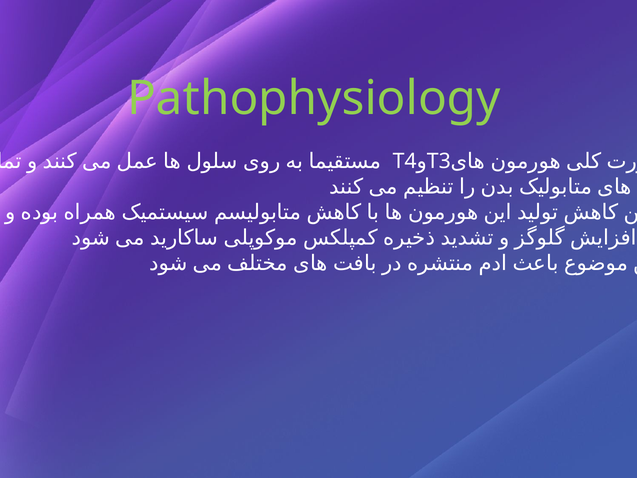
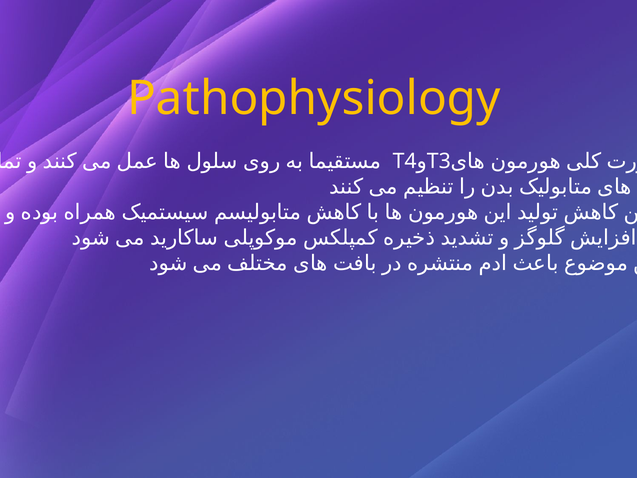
Pathophysiology colour: light green -> yellow
